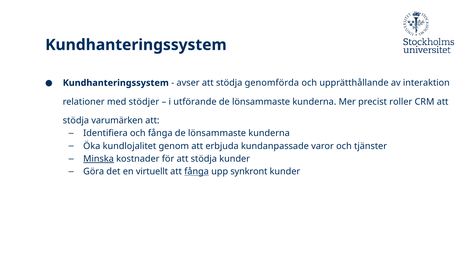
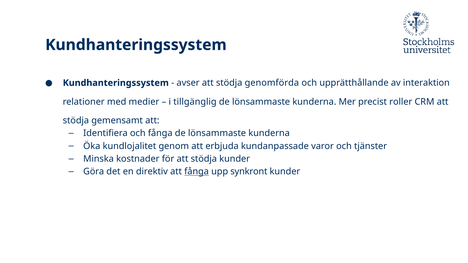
stödjer: stödjer -> medier
utförande: utförande -> tillgänglig
varumärken: varumärken -> gemensamt
Minska underline: present -> none
virtuellt: virtuellt -> direktiv
